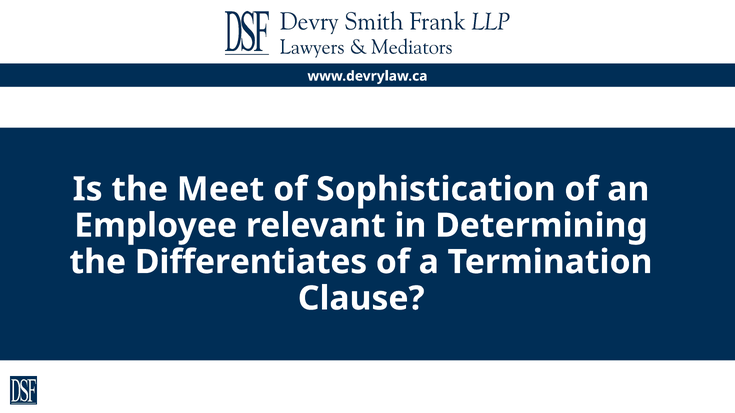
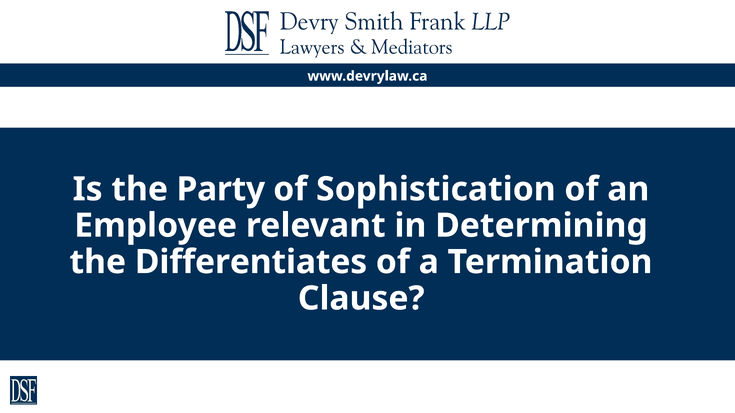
Meet: Meet -> Party
